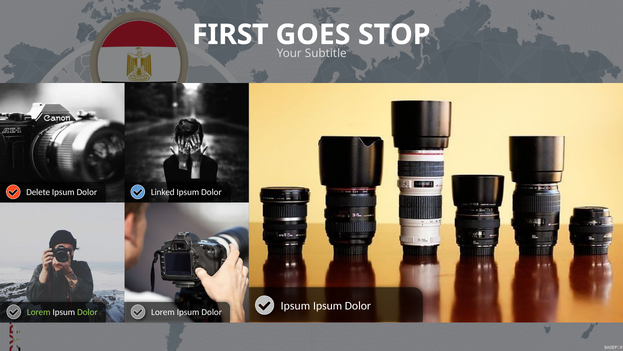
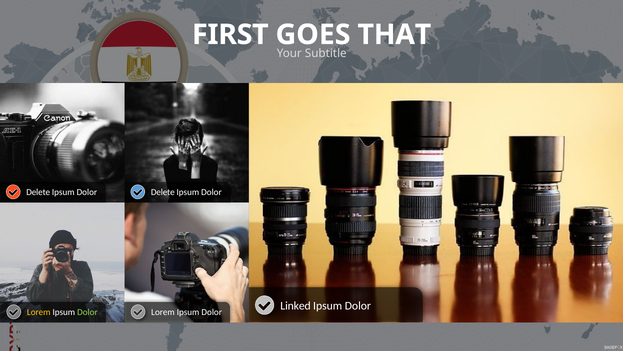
STOP: STOP -> THAT
Linked at (163, 192): Linked -> Delete
Ipsum at (295, 305): Ipsum -> Linked
Lorem at (39, 312) colour: light green -> yellow
